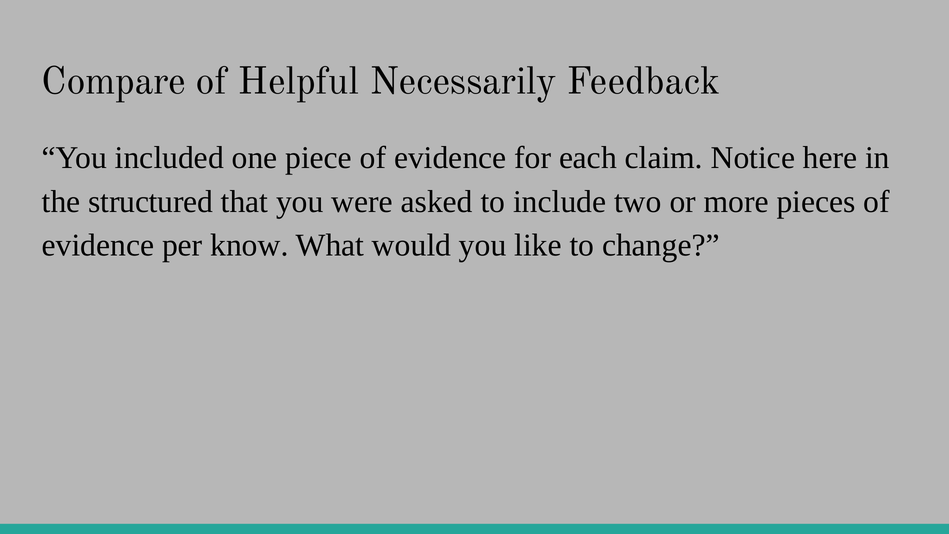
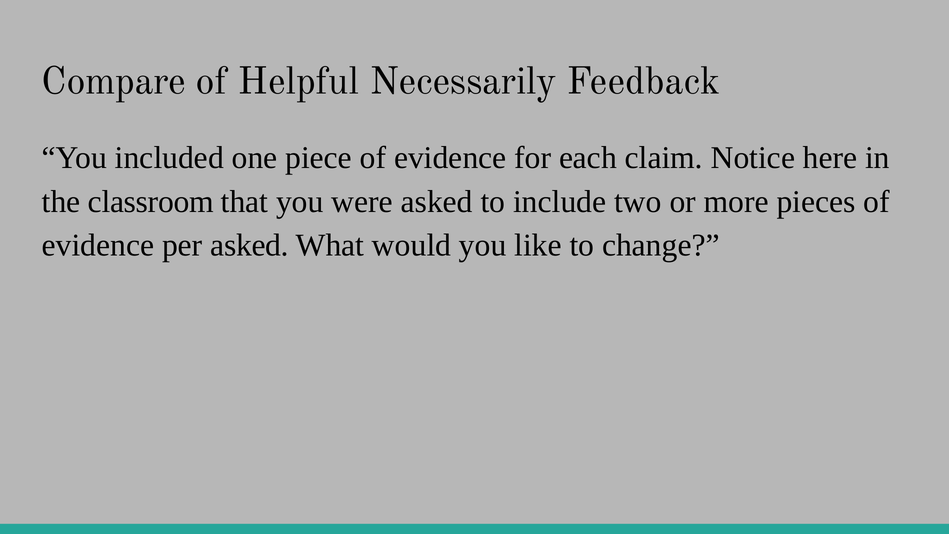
structured: structured -> classroom
per know: know -> asked
